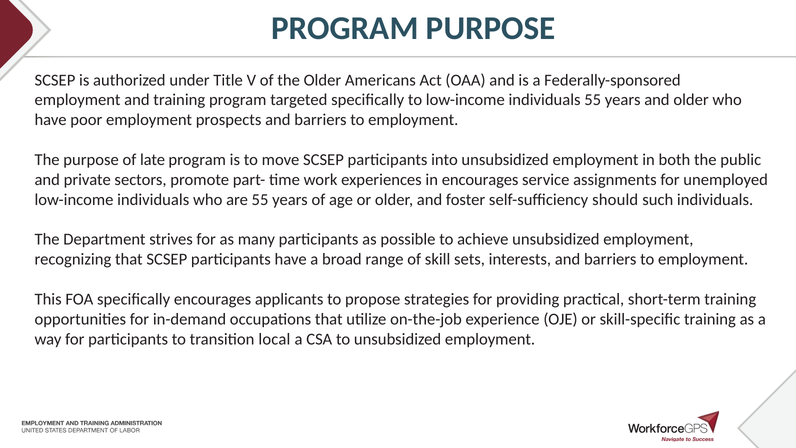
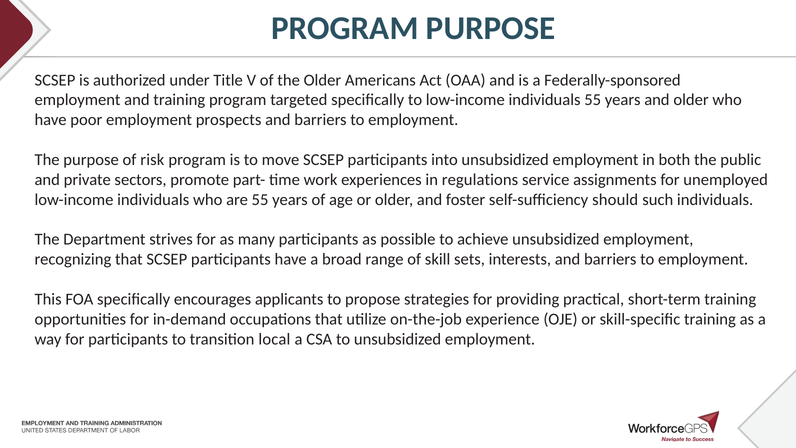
late: late -> risk
in encourages: encourages -> regulations
